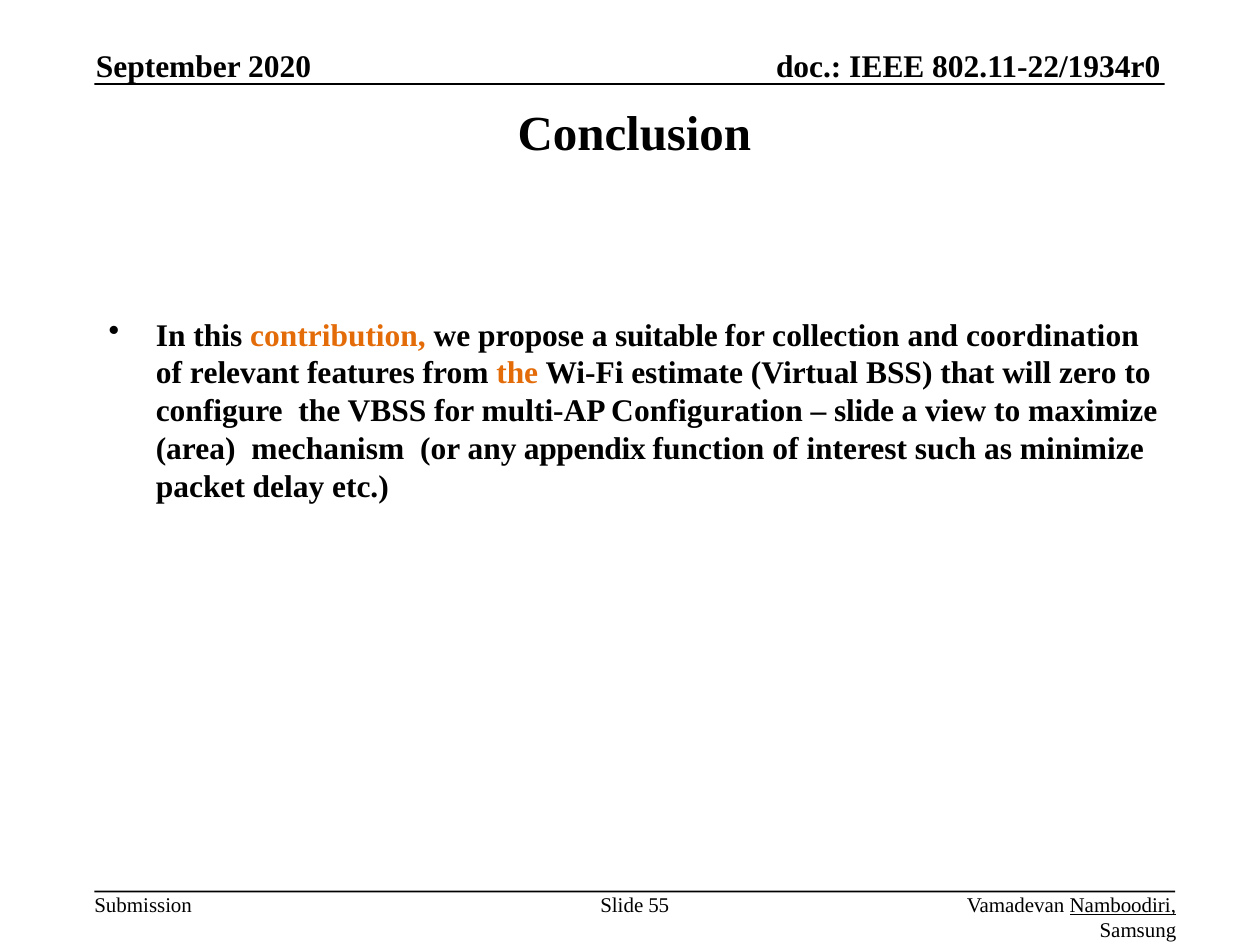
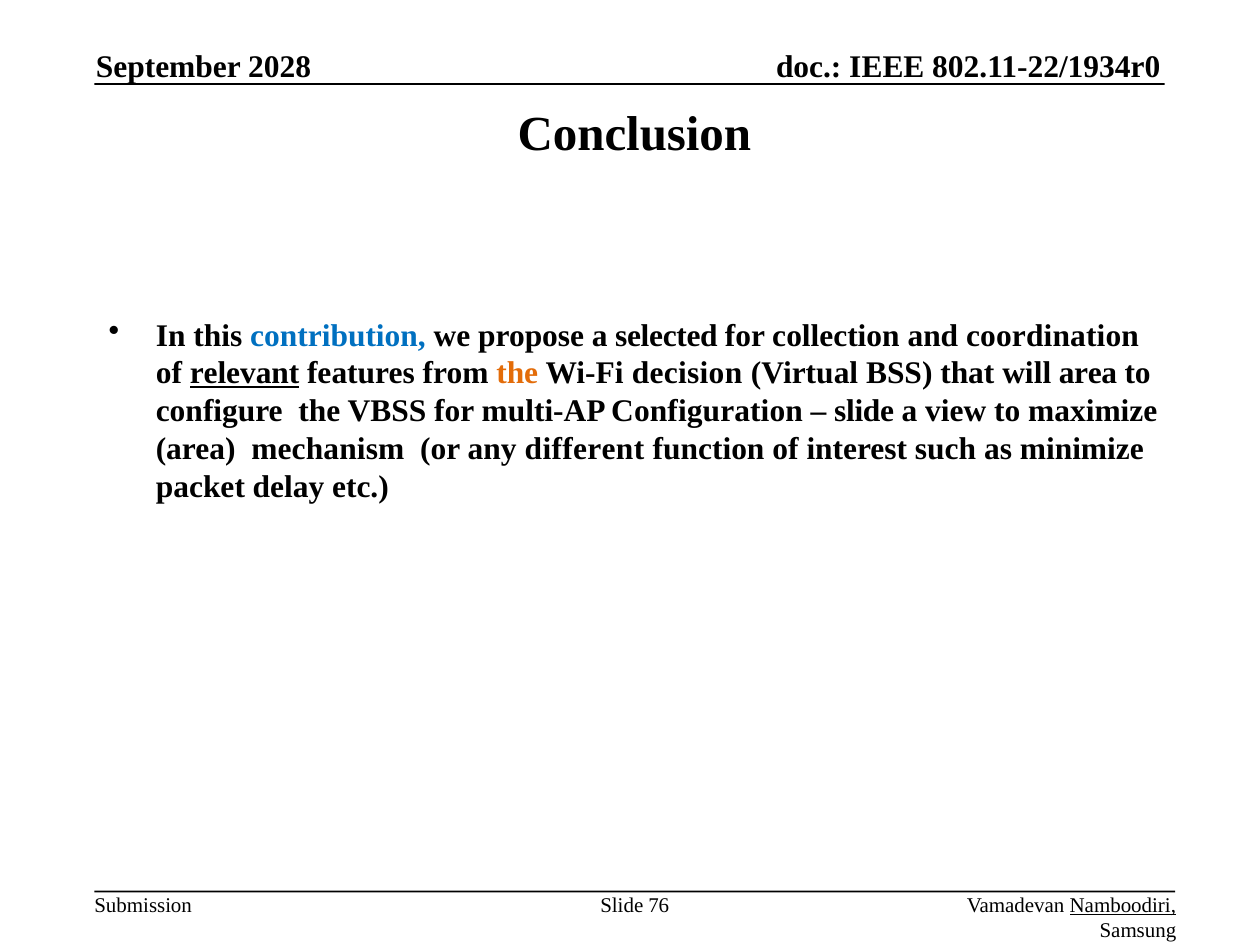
2020: 2020 -> 2028
contribution colour: orange -> blue
suitable: suitable -> selected
relevant underline: none -> present
estimate: estimate -> decision
will zero: zero -> area
appendix: appendix -> different
55: 55 -> 76
